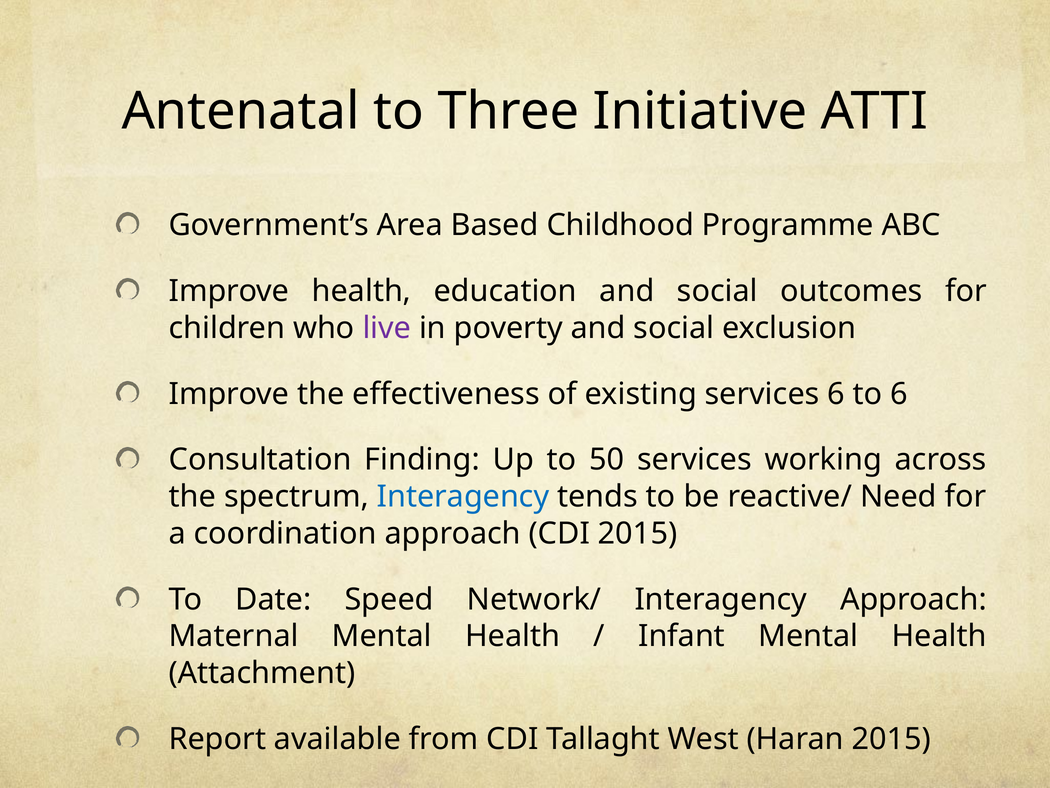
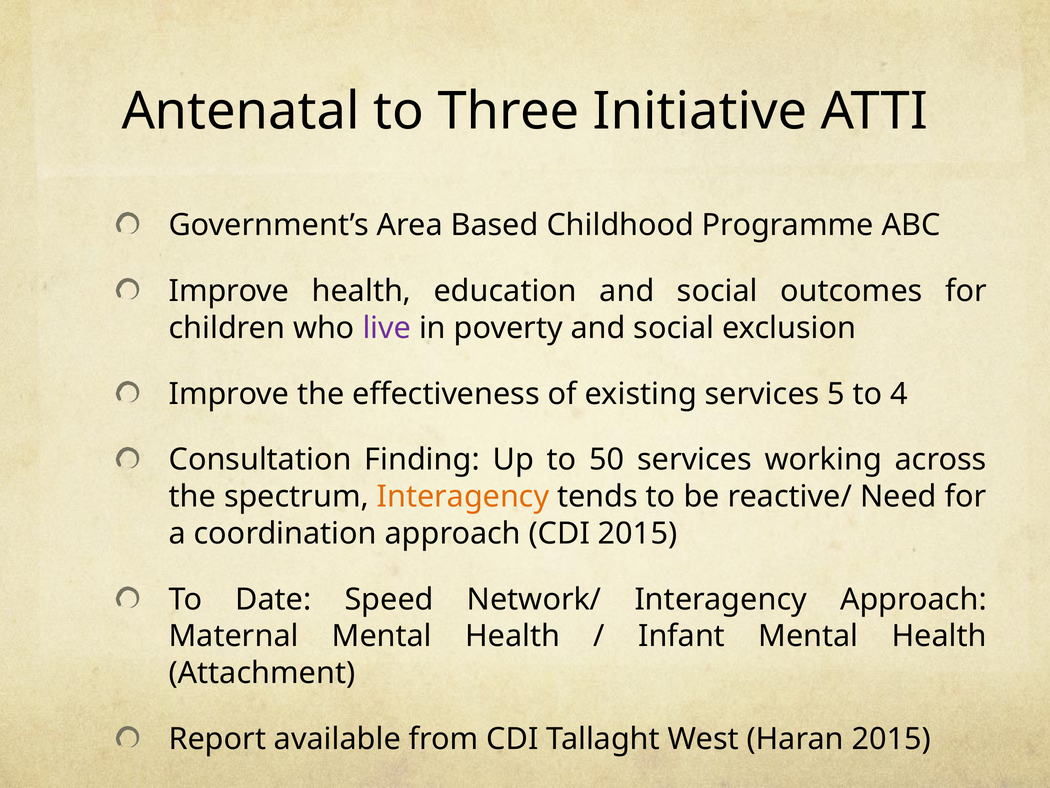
services 6: 6 -> 5
to 6: 6 -> 4
Interagency at (463, 496) colour: blue -> orange
